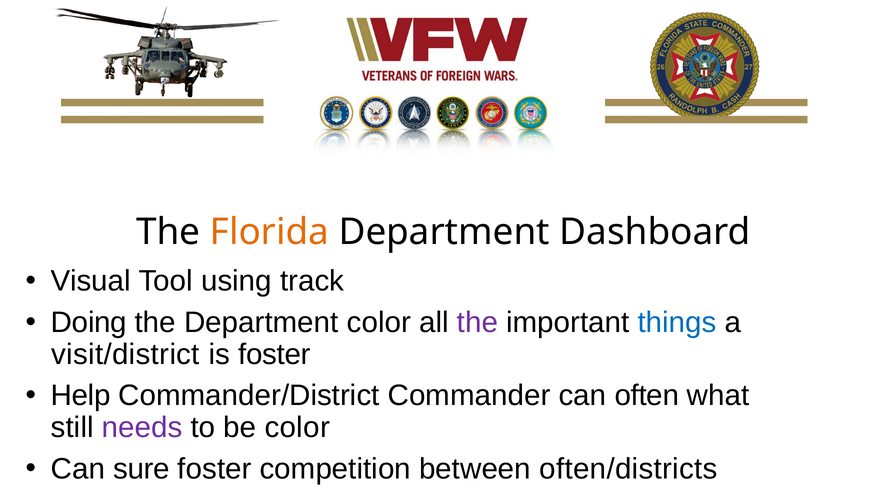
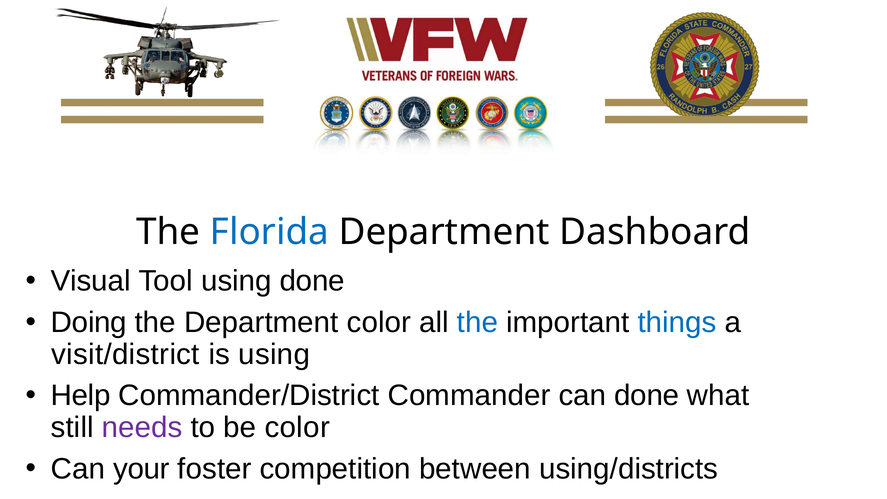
Florida colour: orange -> blue
using track: track -> done
the at (477, 322) colour: purple -> blue
is foster: foster -> using
can often: often -> done
sure: sure -> your
often/districts: often/districts -> using/districts
